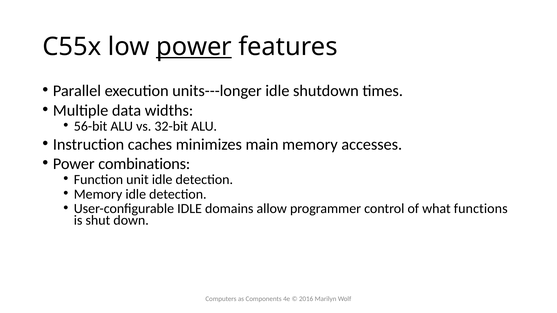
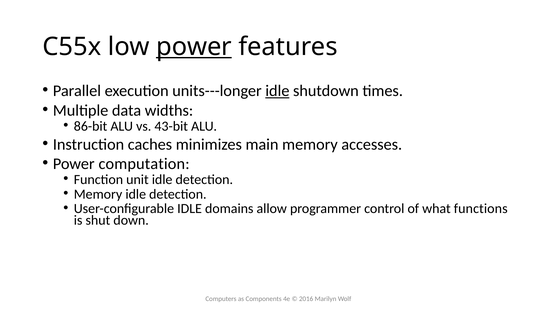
idle at (277, 91) underline: none -> present
56-bit: 56-bit -> 86-bit
32-bit: 32-bit -> 43-bit
combinations: combinations -> computation
